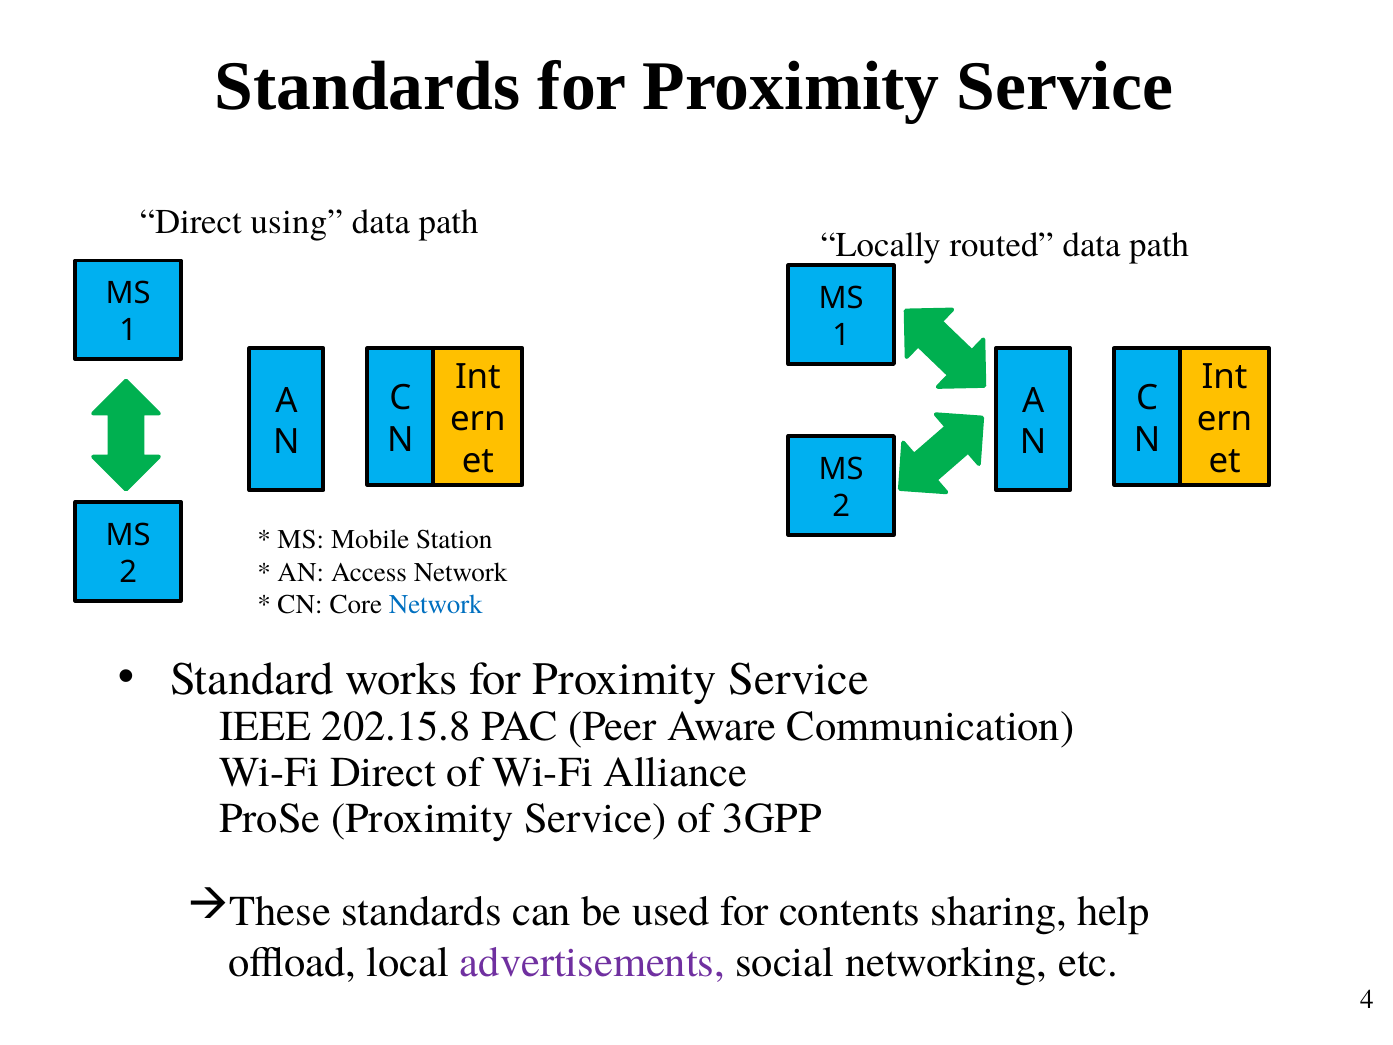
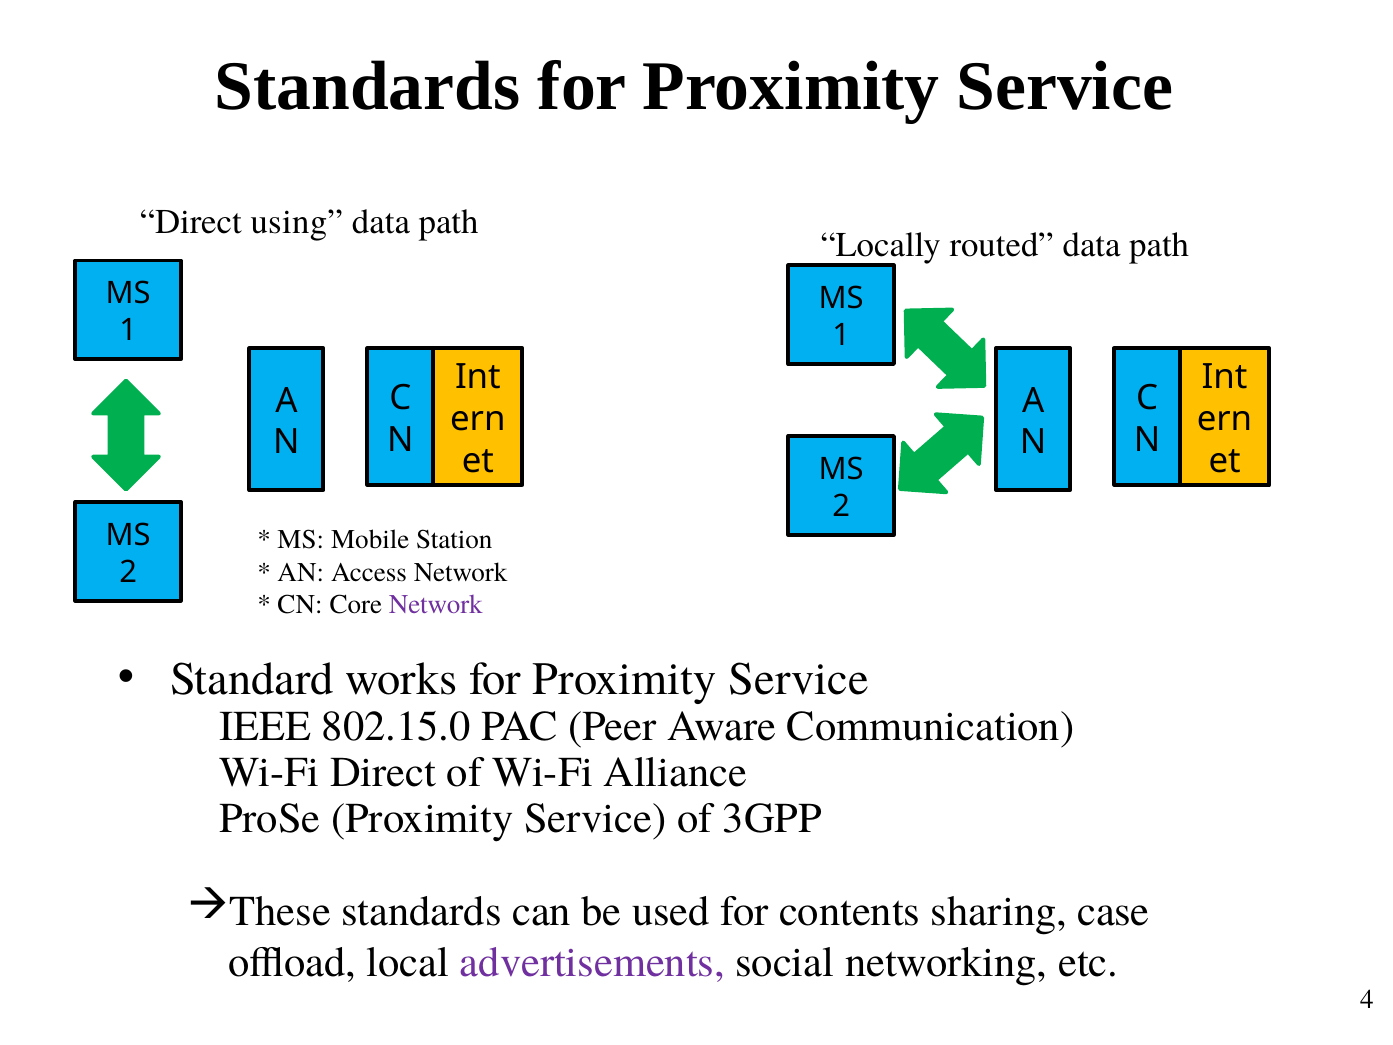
Network at (436, 605) colour: blue -> purple
202.15.8: 202.15.8 -> 802.15.0
help: help -> case
